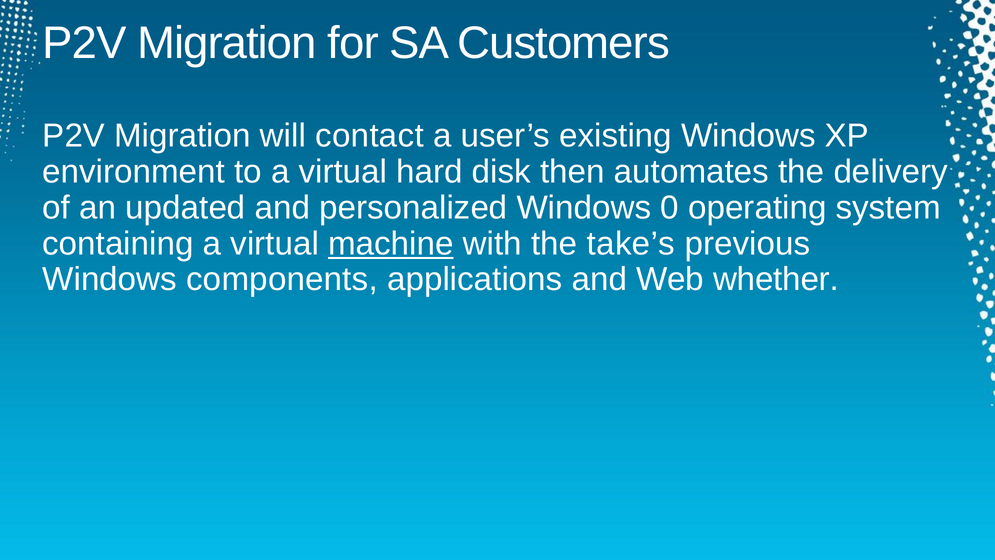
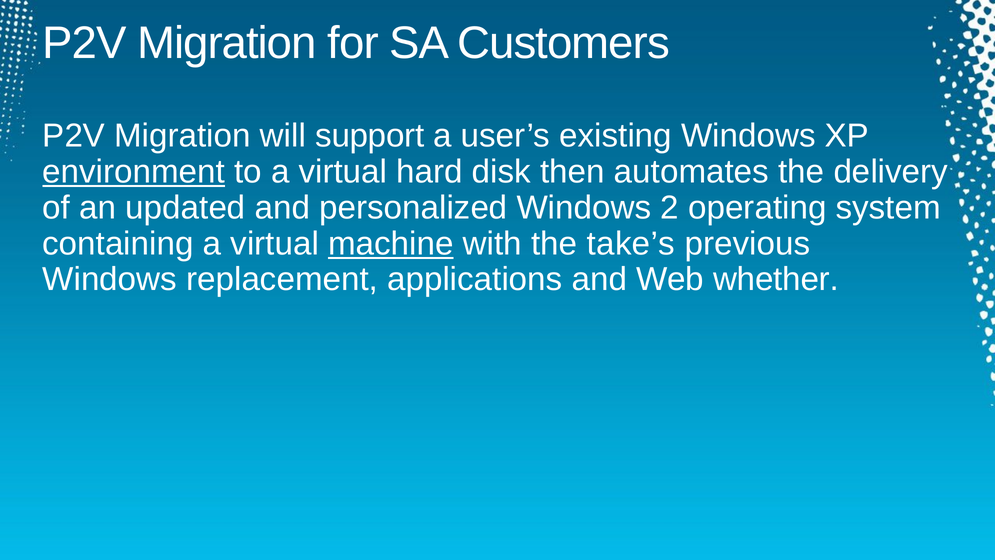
contact: contact -> support
environment underline: none -> present
0: 0 -> 2
components: components -> replacement
